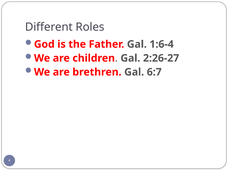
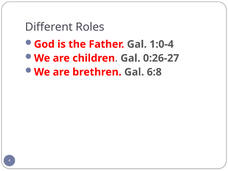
1:6-4: 1:6-4 -> 1:0-4
2:26-27: 2:26-27 -> 0:26-27
6:7: 6:7 -> 6:8
